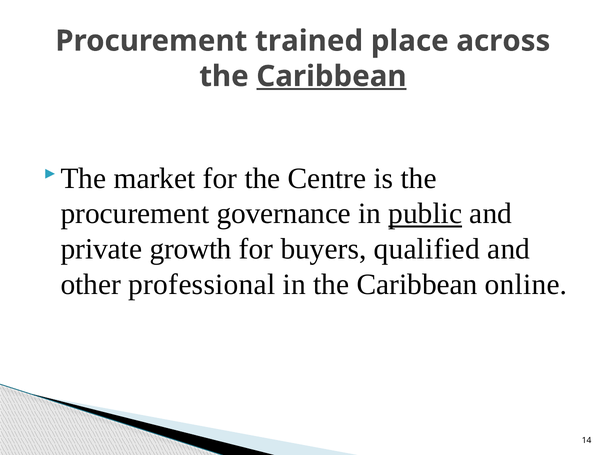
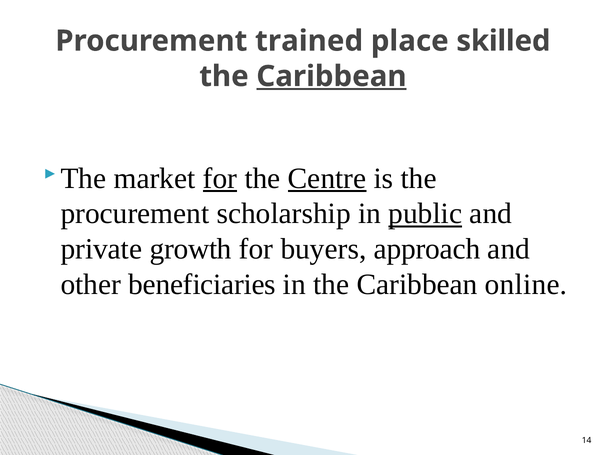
across: across -> skilled
for at (220, 178) underline: none -> present
Centre underline: none -> present
governance: governance -> scholarship
qualified: qualified -> approach
professional: professional -> beneficiaries
